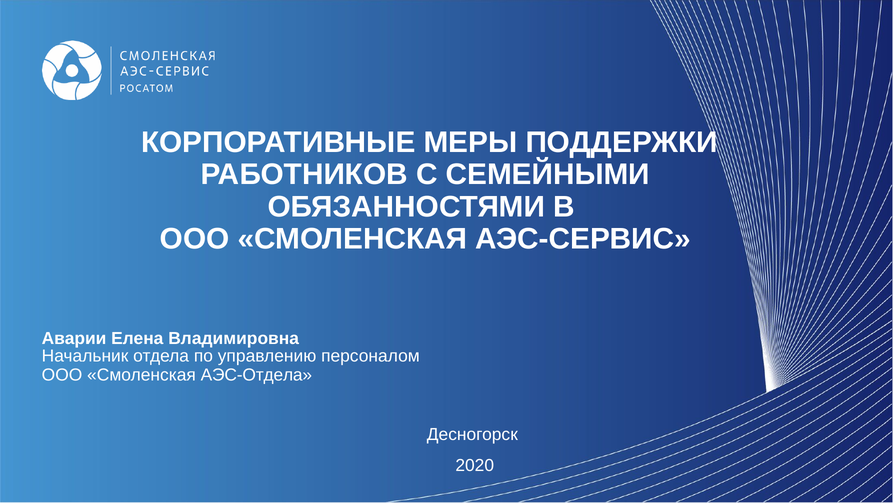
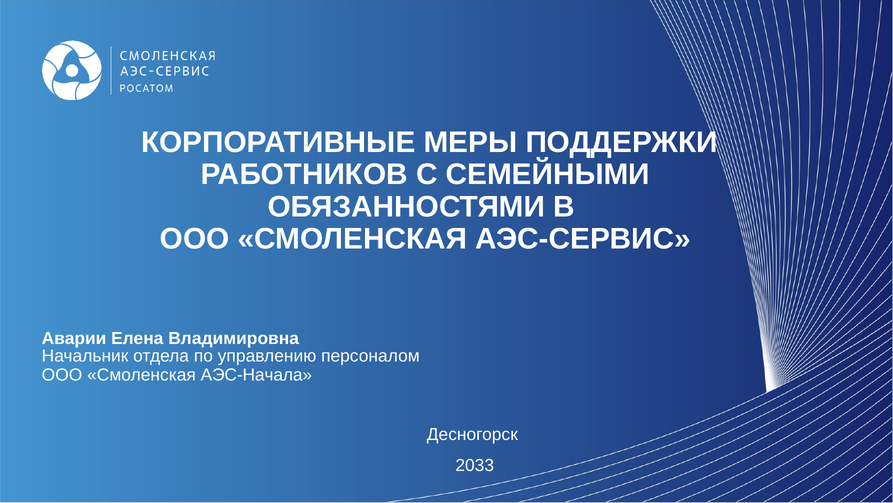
АЭС-Отдела: АЭС-Отдела -> АЭС-Начала
2020: 2020 -> 2033
